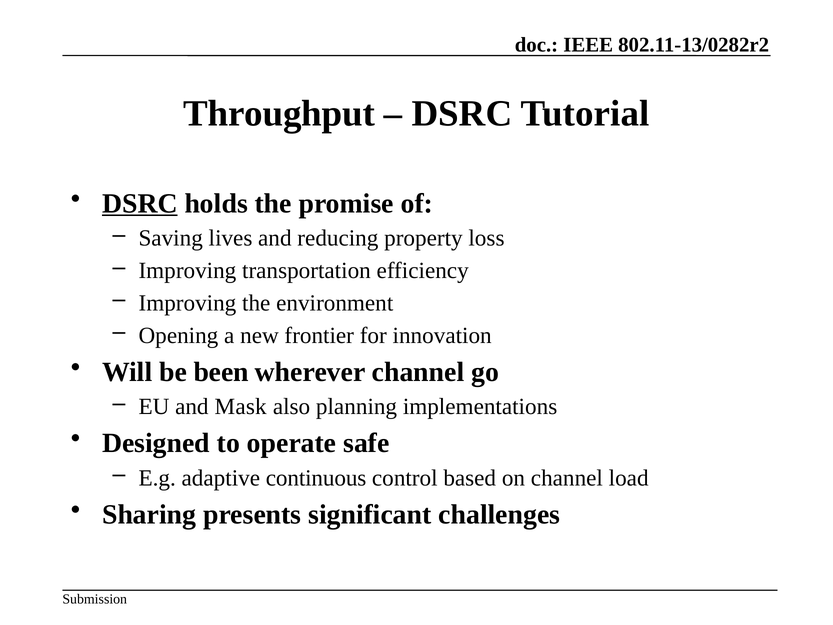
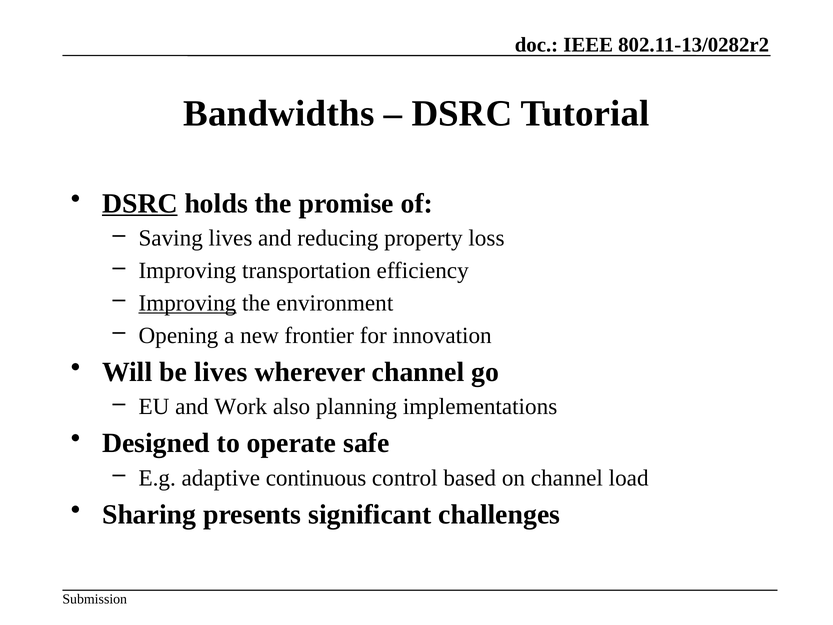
Throughput: Throughput -> Bandwidths
Improving at (187, 303) underline: none -> present
be been: been -> lives
Mask: Mask -> Work
